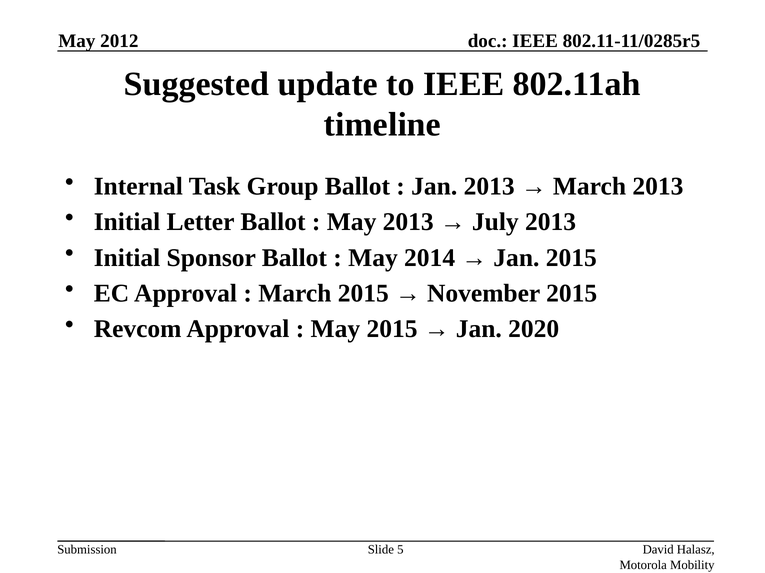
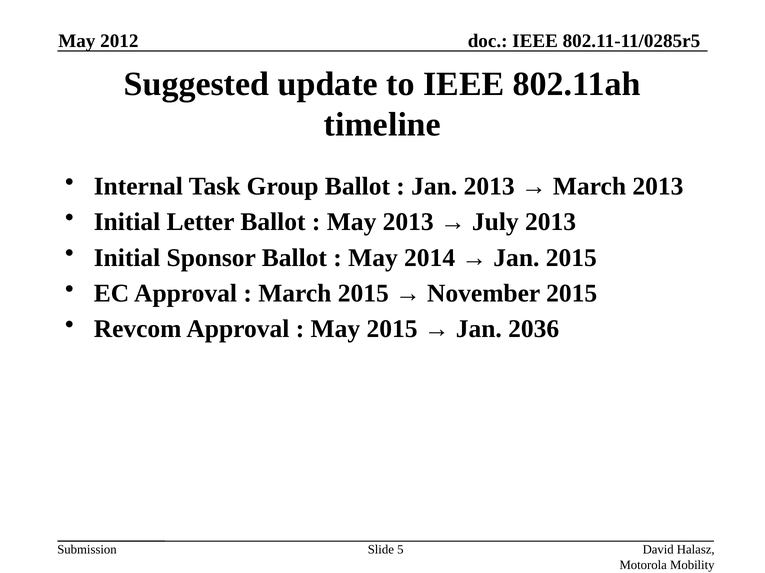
2020: 2020 -> 2036
